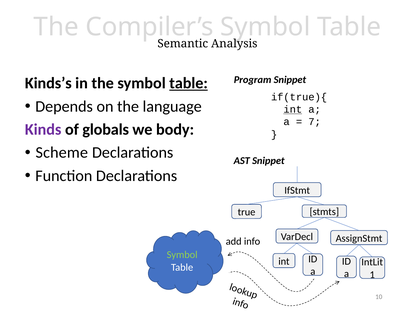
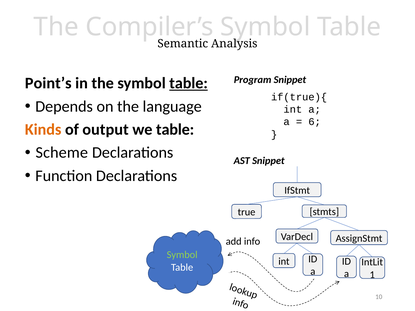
Kinds’s: Kinds’s -> Point’s
int at (293, 109) underline: present -> none
7: 7 -> 6
Kinds colour: purple -> orange
globals: globals -> output
we body: body -> table
